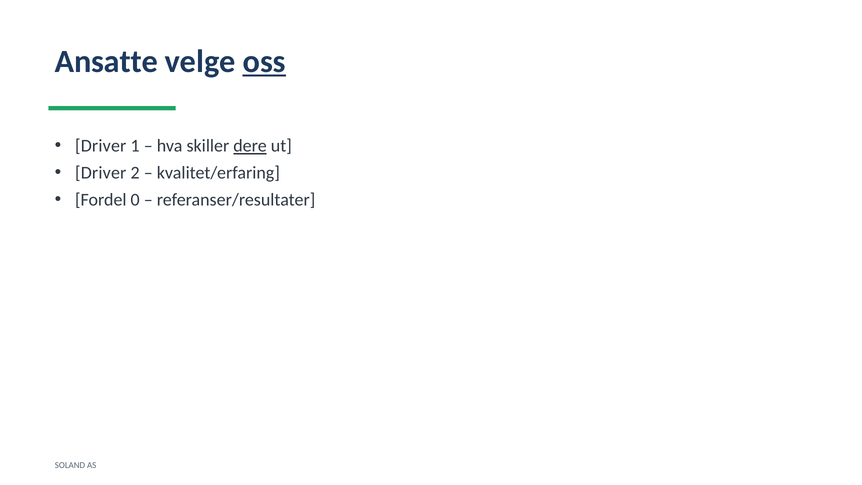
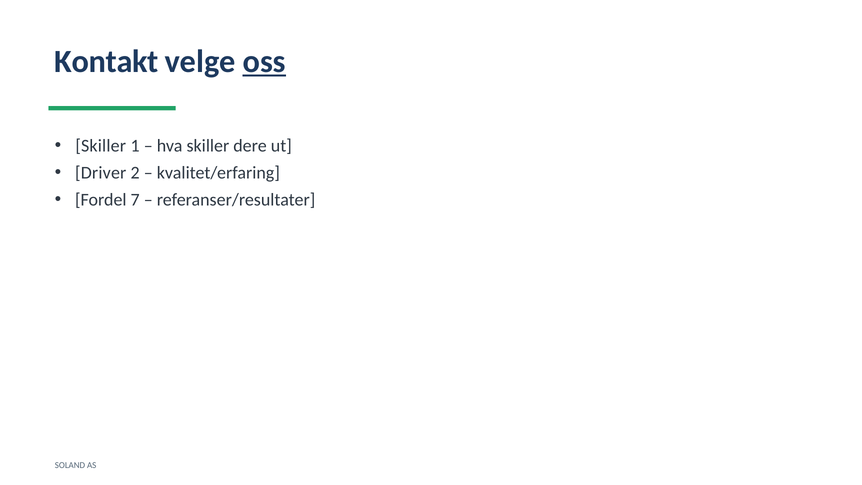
Ansatte: Ansatte -> Kontakt
Driver at (101, 146): Driver -> Skiller
dere underline: present -> none
0: 0 -> 7
